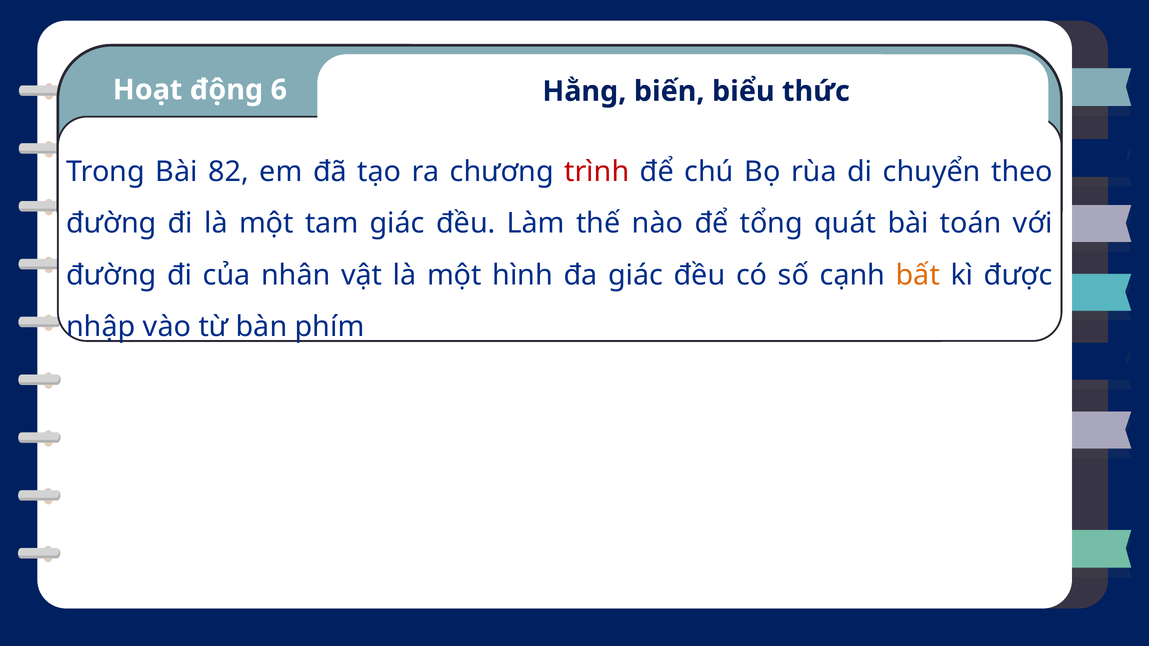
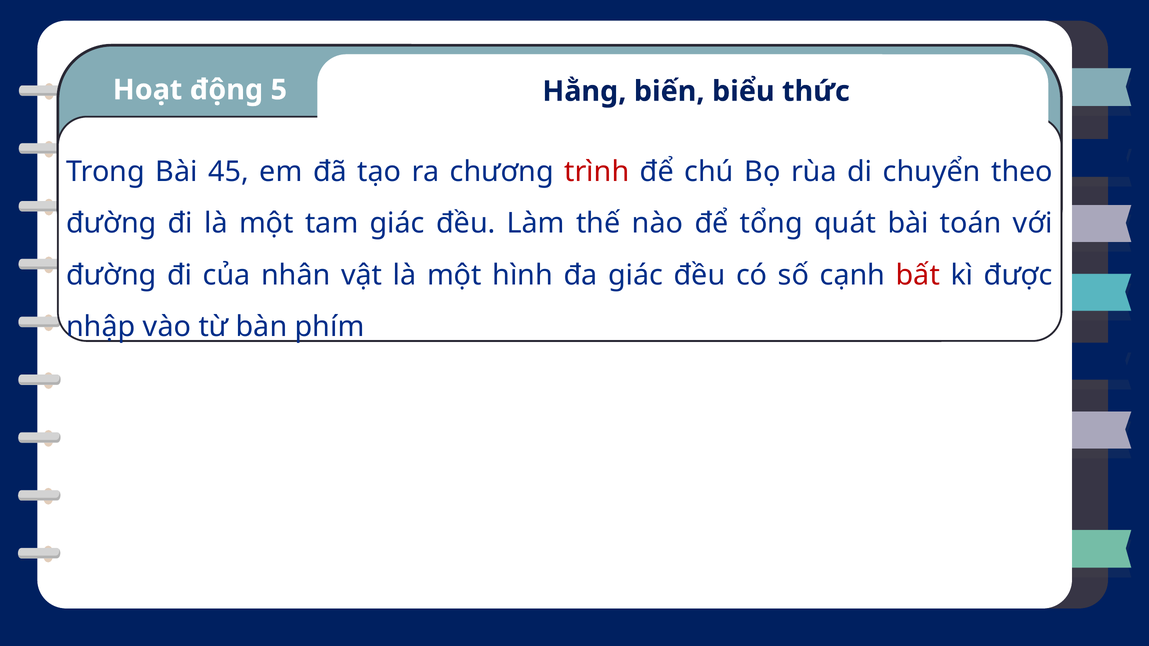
6: 6 -> 5
82: 82 -> 45
bất colour: orange -> red
